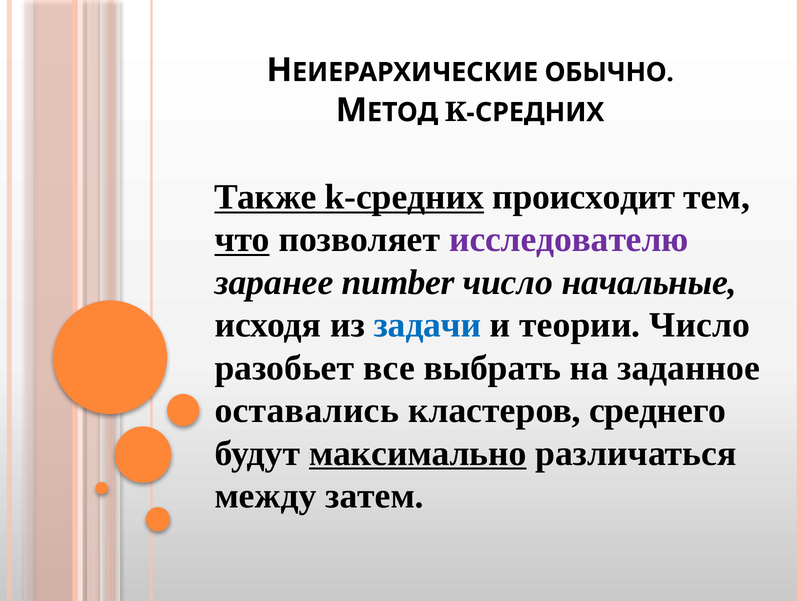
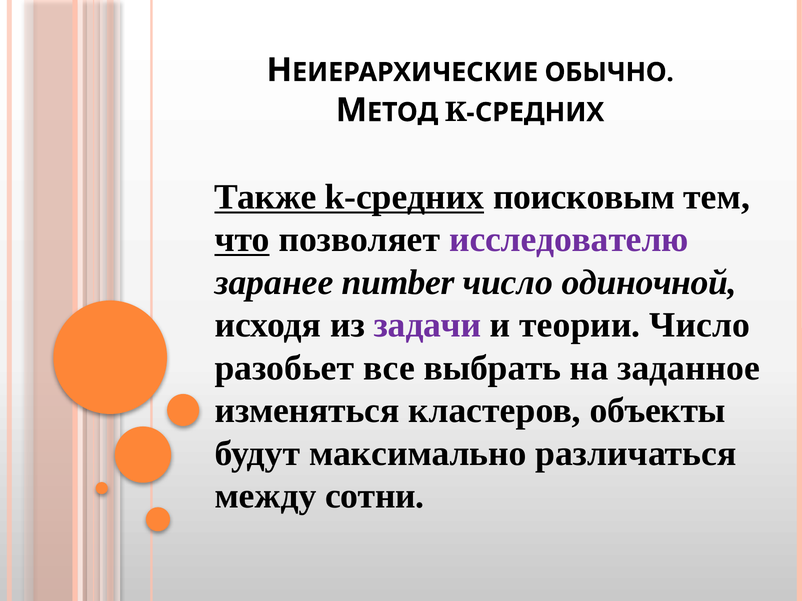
происходит: происходит -> поисковым
начальные: начальные -> одиночной
задачи colour: blue -> purple
оставались: оставались -> изменяться
среднего: среднего -> объекты
максимально underline: present -> none
затем: затем -> сотни
